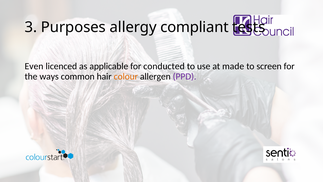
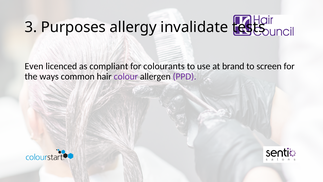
compliant: compliant -> invalidate
applicable: applicable -> compliant
conducted: conducted -> colourants
made: made -> brand
colour colour: orange -> purple
